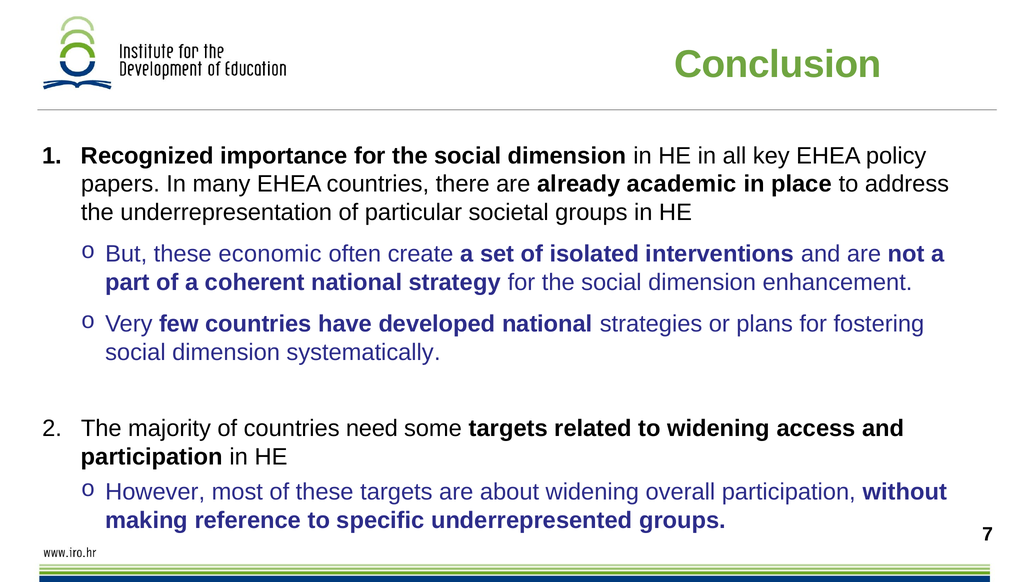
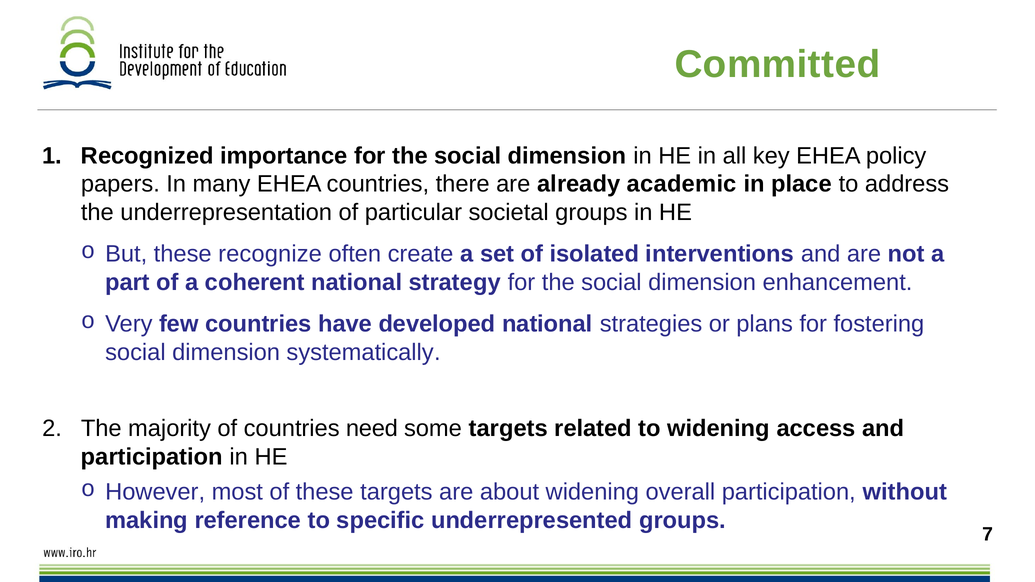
Conclusion: Conclusion -> Committed
economic: economic -> recognize
